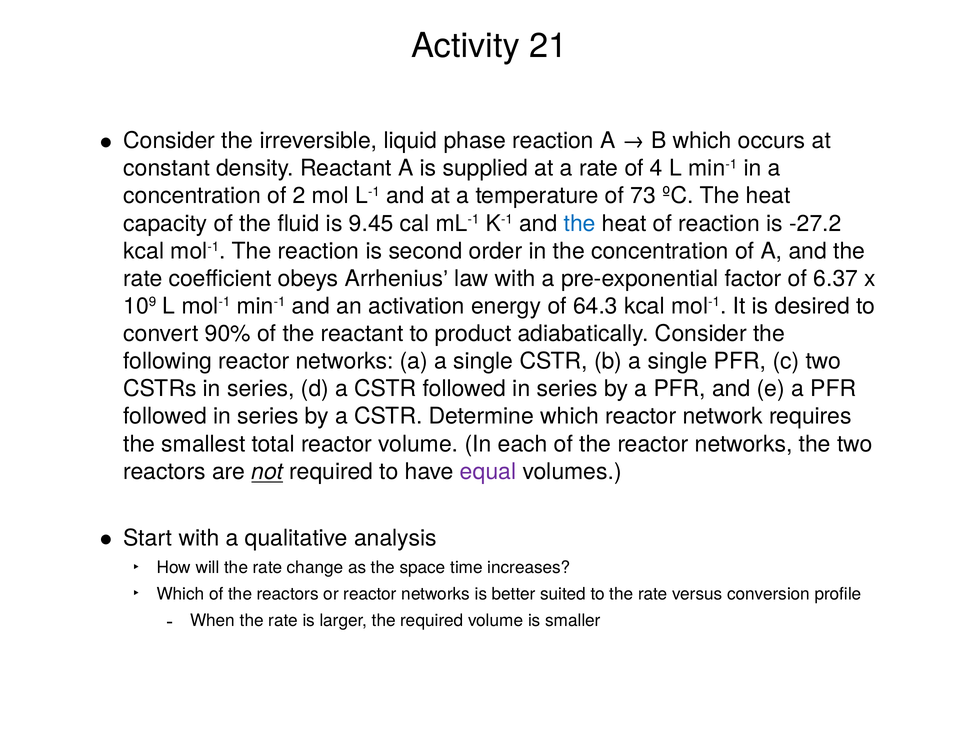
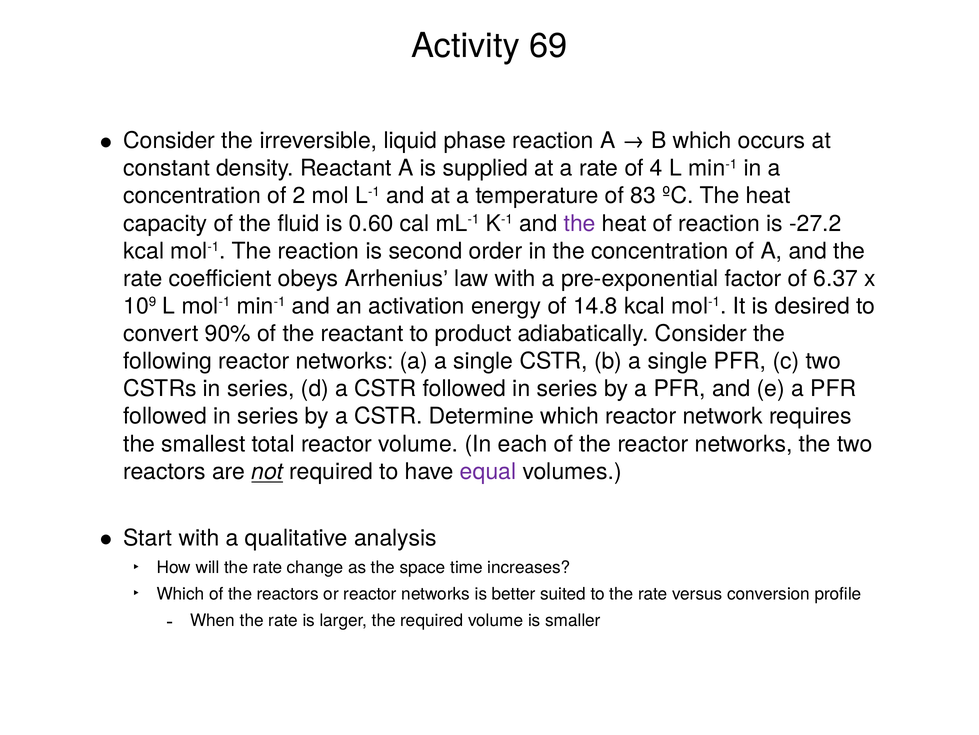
21: 21 -> 69
73: 73 -> 83
9.45: 9.45 -> 0.60
the at (580, 223) colour: blue -> purple
64.3: 64.3 -> 14.8
